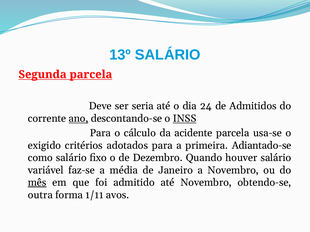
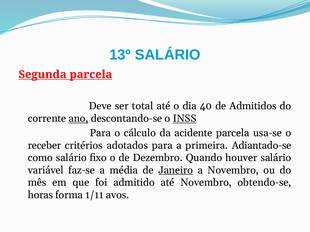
seria: seria -> total
24: 24 -> 40
exigido: exigido -> receber
Janeiro underline: none -> present
mês underline: present -> none
outra: outra -> horas
